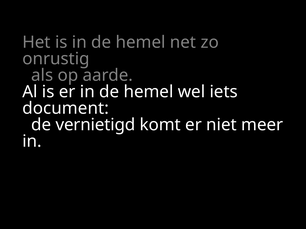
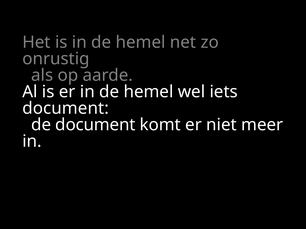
de vernietigd: vernietigd -> document
